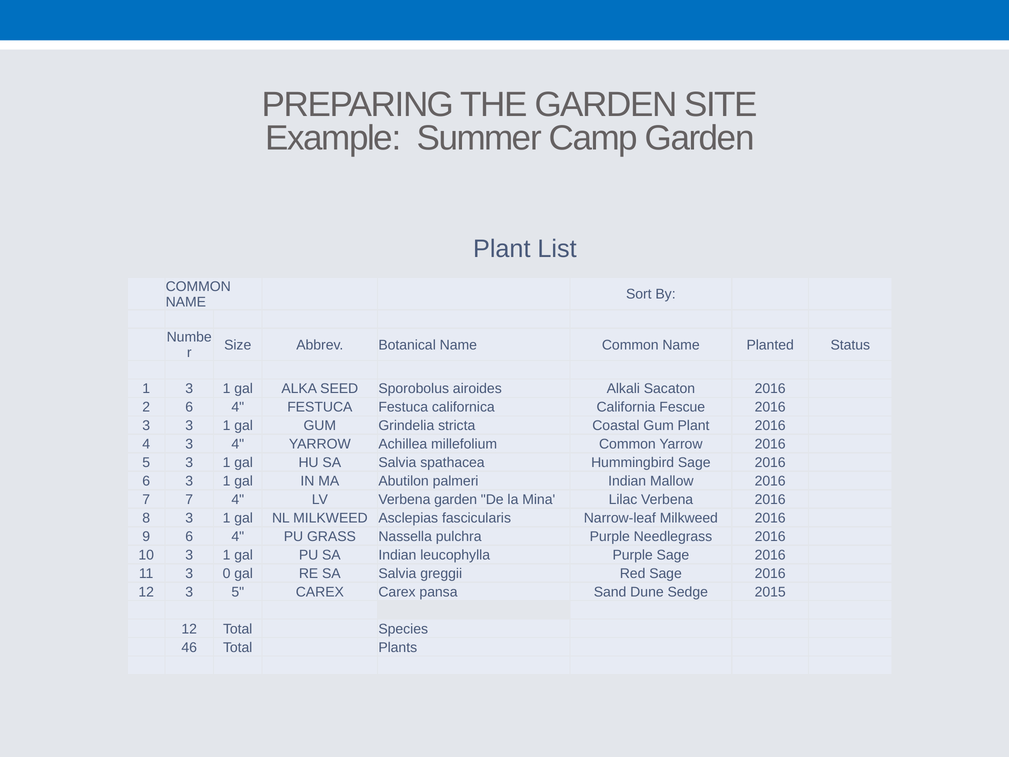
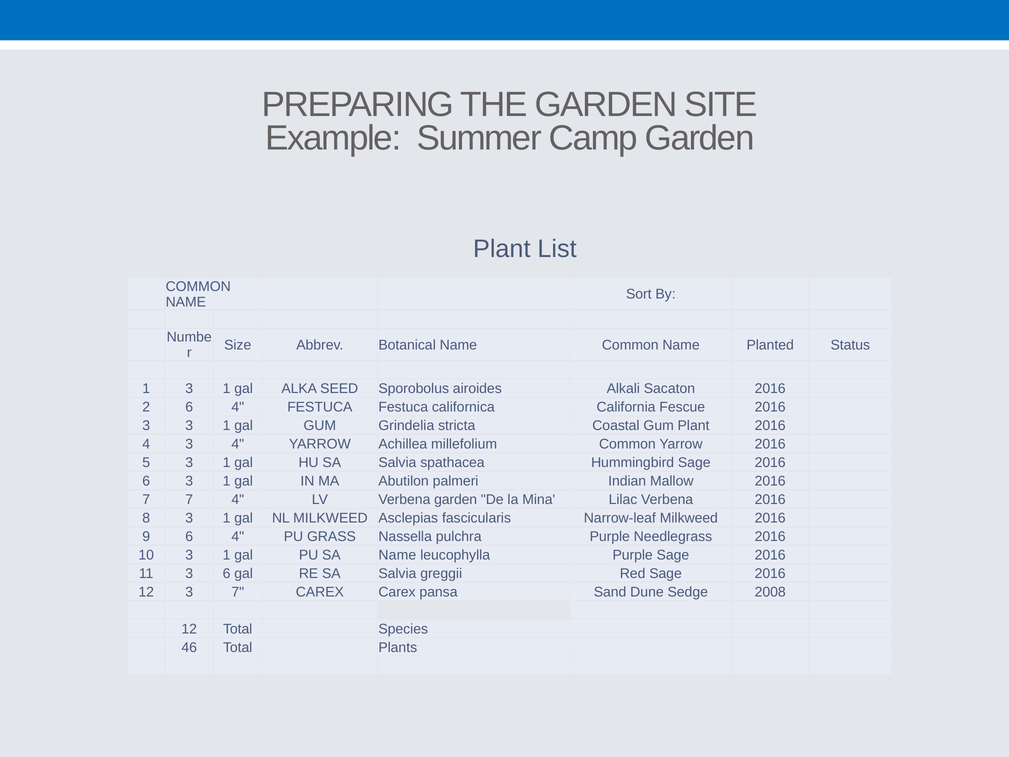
SA Indian: Indian -> Name
3 0: 0 -> 6
3 5: 5 -> 7
2015: 2015 -> 2008
